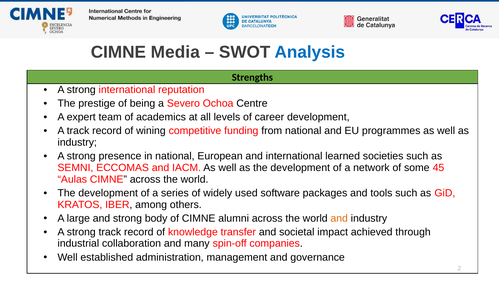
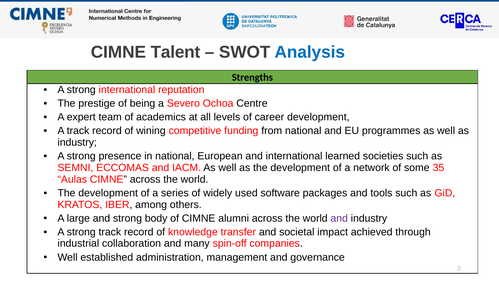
Media: Media -> Talent
45: 45 -> 35
and at (339, 218) colour: orange -> purple
